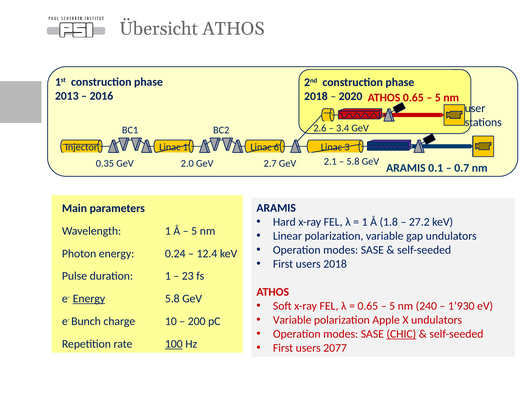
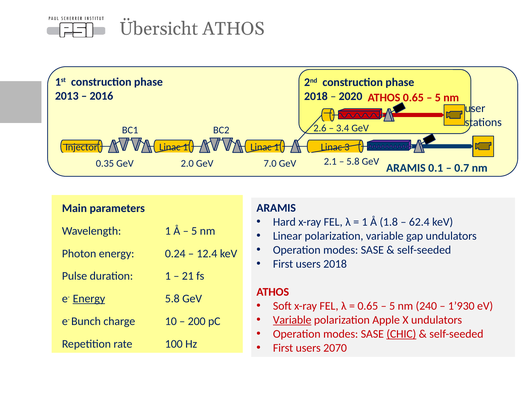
Injector Linac 6: 6 -> 1
2.7: 2.7 -> 7.0
27.2: 27.2 -> 62.4
23: 23 -> 21
Variable at (292, 320) underline: none -> present
100 underline: present -> none
2077: 2077 -> 2070
